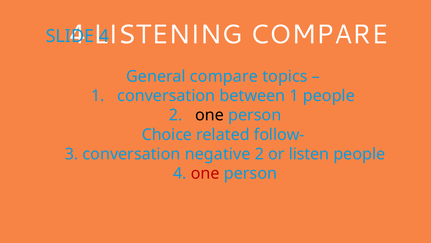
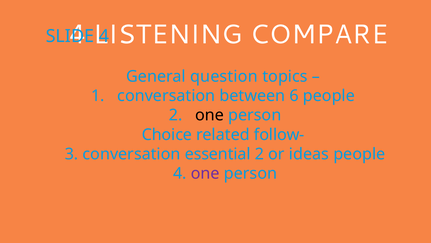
General compare: compare -> question
between 1: 1 -> 6
negative: negative -> essential
listen: listen -> ideas
one at (205, 173) colour: red -> purple
